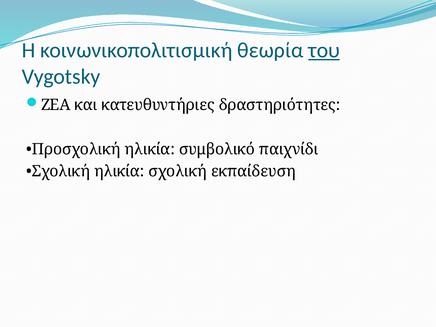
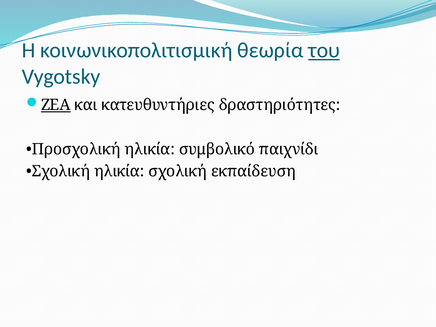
ΖΕΑ underline: none -> present
